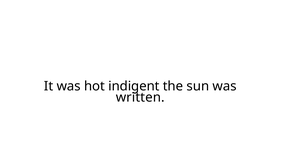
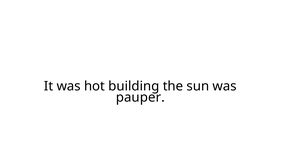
indigent: indigent -> building
written: written -> pauper
